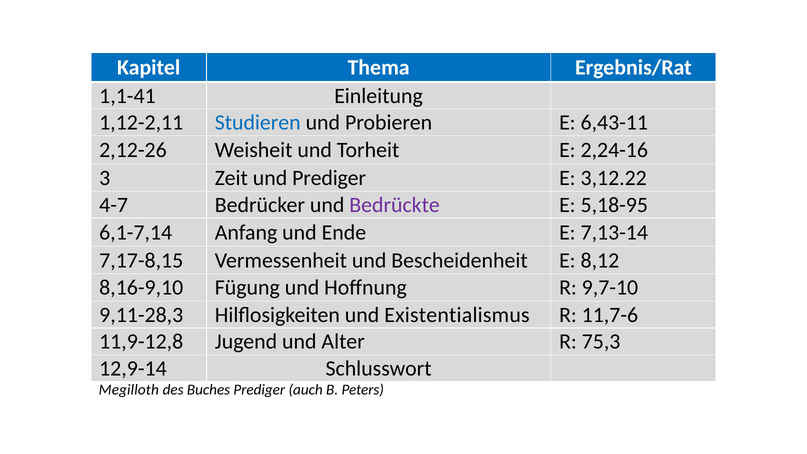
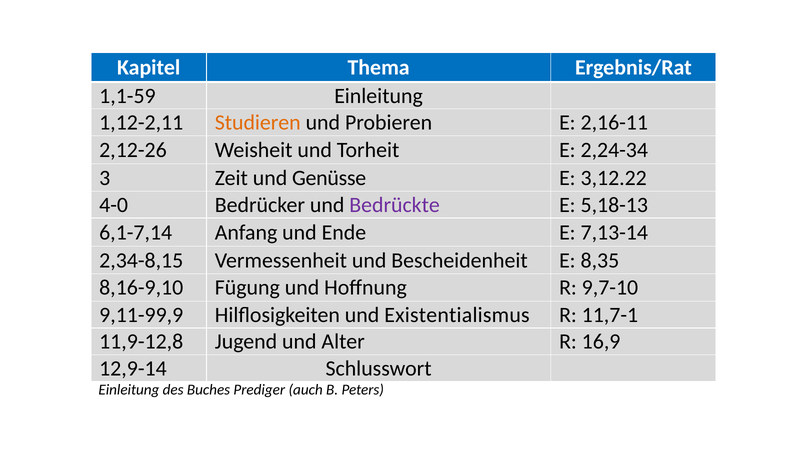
1,1-41: 1,1-41 -> 1,1-59
Studieren colour: blue -> orange
6,43-11: 6,43-11 -> 2,16-11
2,24-16: 2,24-16 -> 2,24-34
und Prediger: Prediger -> Genüsse
4-7: 4-7 -> 4-0
5,18-95: 5,18-95 -> 5,18-13
7,17-8,15: 7,17-8,15 -> 2,34-8,15
8,12: 8,12 -> 8,35
9,11-28,3: 9,11-28,3 -> 9,11-99,9
11,7-6: 11,7-6 -> 11,7-1
75,3: 75,3 -> 16,9
Megilloth at (129, 390): Megilloth -> Einleitung
